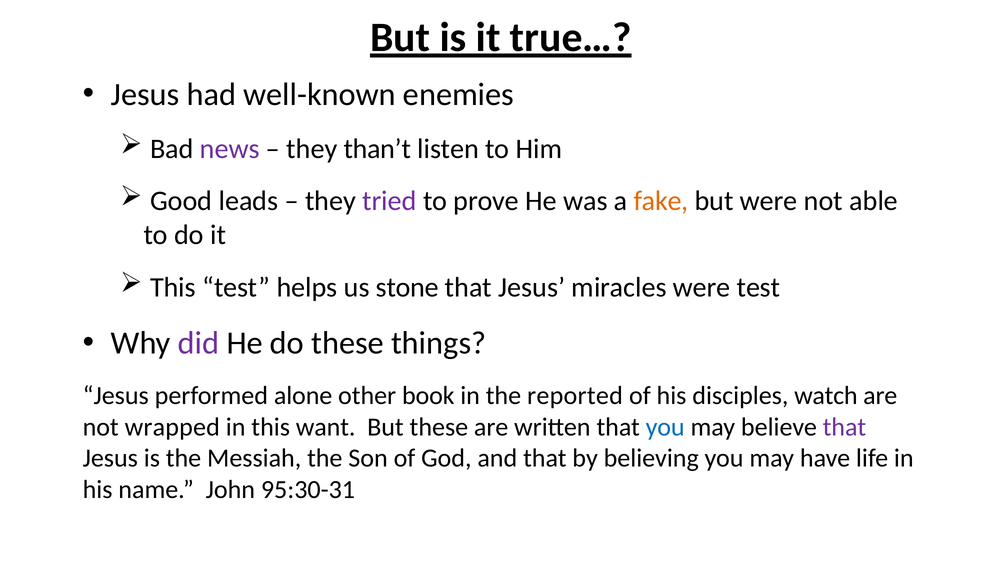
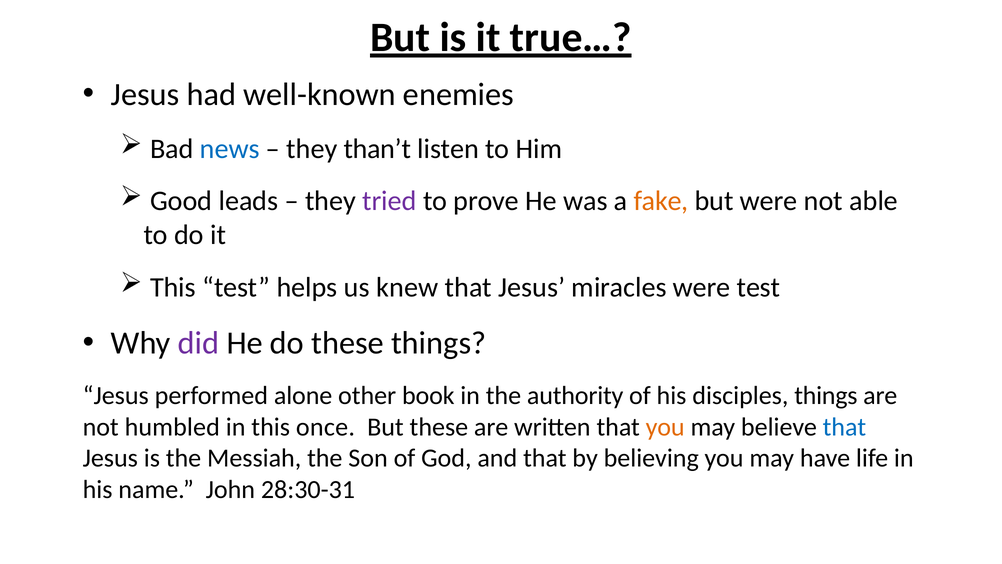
news colour: purple -> blue
stone: stone -> knew
reported: reported -> authority
disciples watch: watch -> things
wrapped: wrapped -> humbled
want: want -> once
you at (665, 427) colour: blue -> orange
that at (844, 427) colour: purple -> blue
95:30-31: 95:30-31 -> 28:30-31
